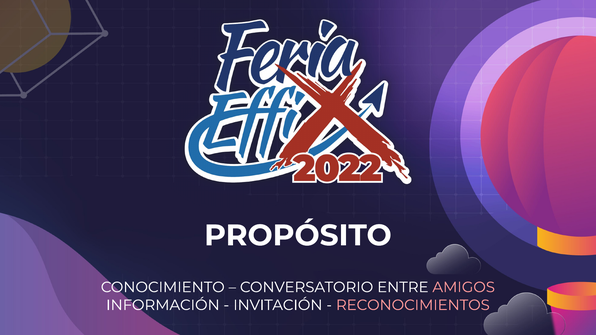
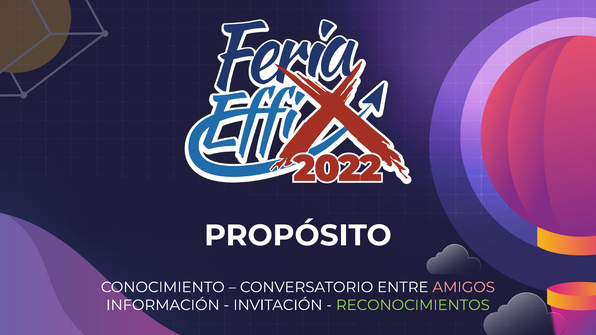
RECONOCIMIENTOS colour: pink -> light green
